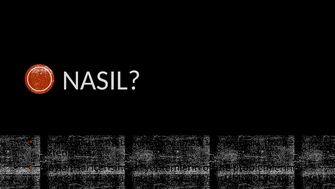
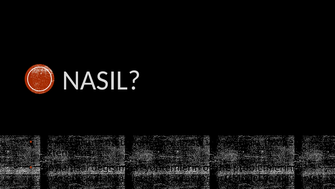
içerisindeki: içerisindeki -> değişimleri
